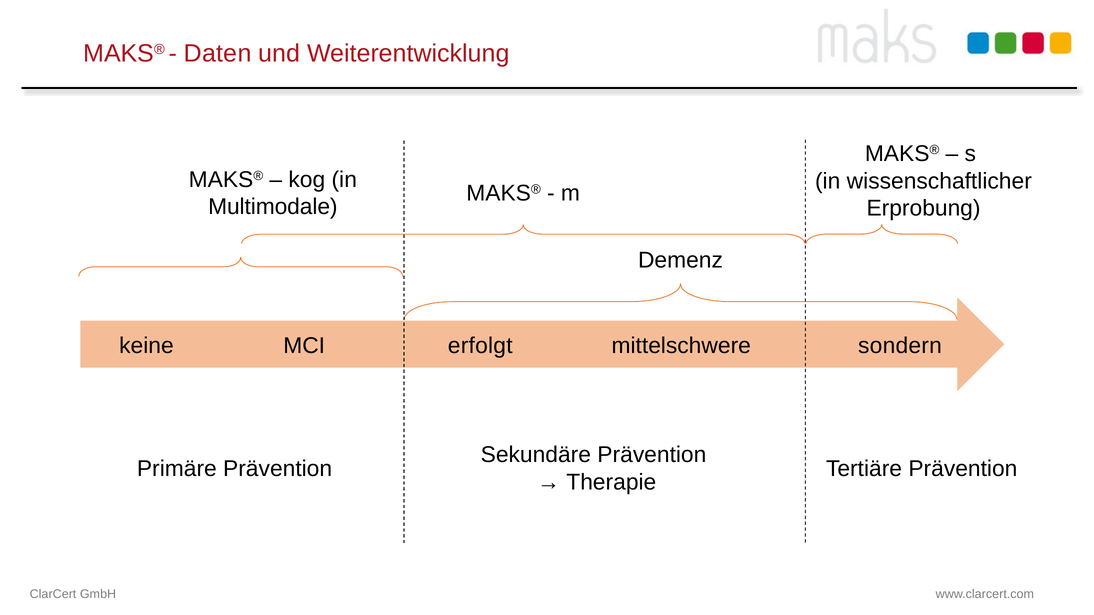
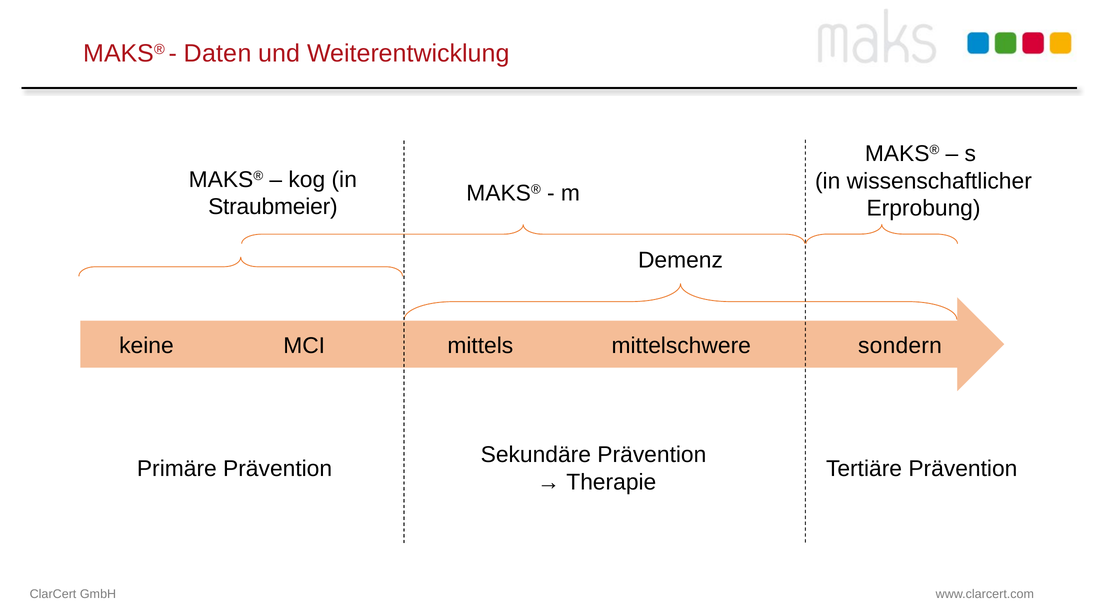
Multimodale: Multimodale -> Straubmeier
erfolgt: erfolgt -> mittels
